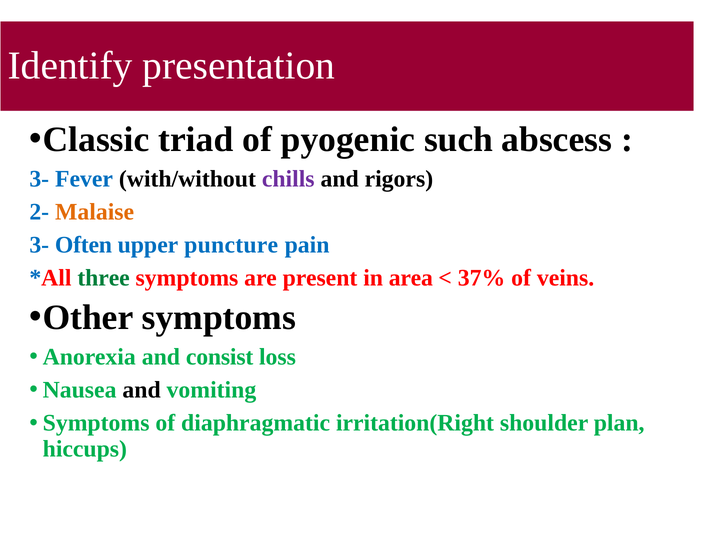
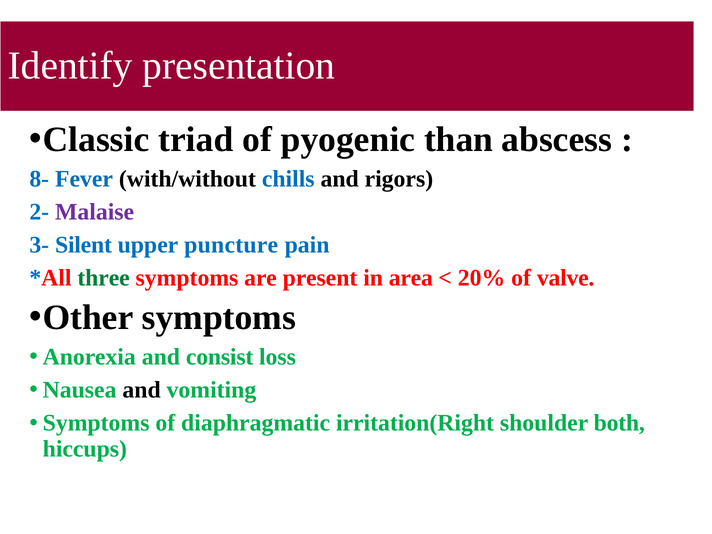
such: such -> than
3- at (39, 179): 3- -> 8-
chills colour: purple -> blue
Malaise colour: orange -> purple
Often: Often -> Silent
37%: 37% -> 20%
veins: veins -> valve
plan: plan -> both
